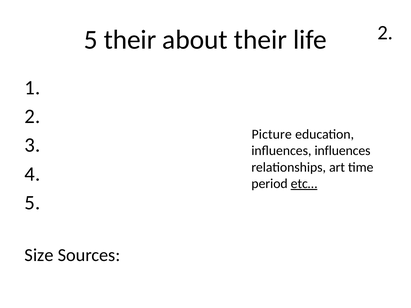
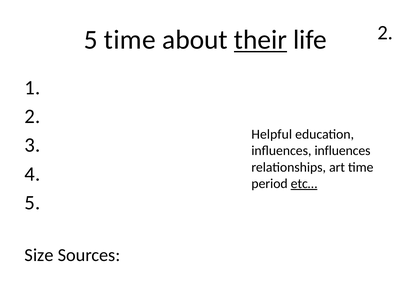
5 their: their -> time
their at (260, 40) underline: none -> present
Picture: Picture -> Helpful
